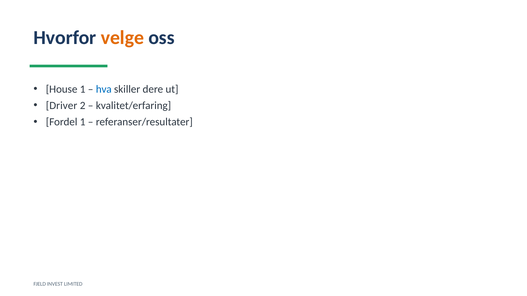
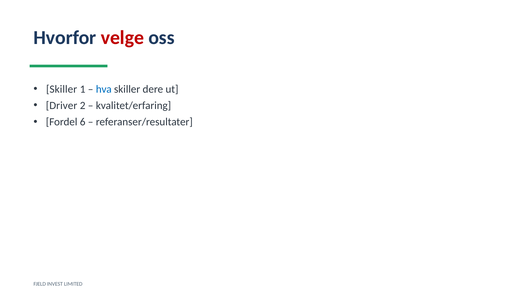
velge colour: orange -> red
House at (62, 89): House -> Skiller
Fordel 1: 1 -> 6
